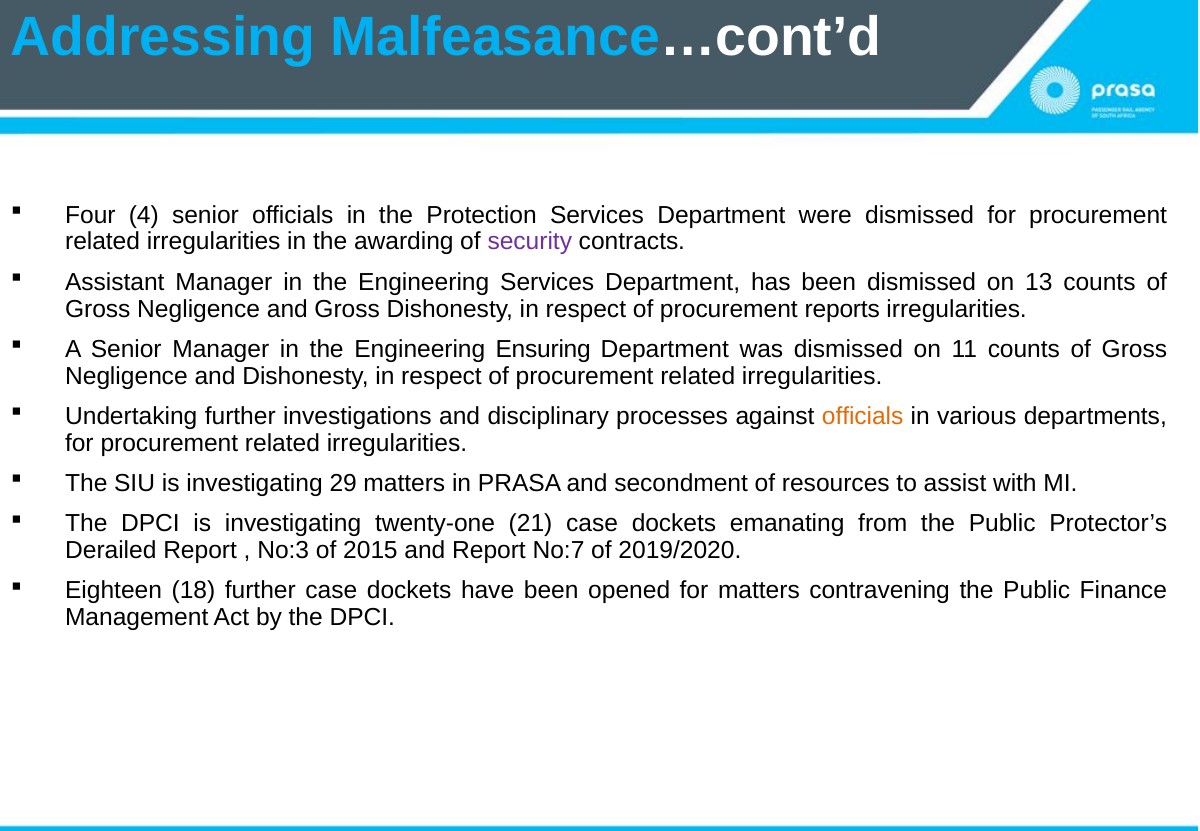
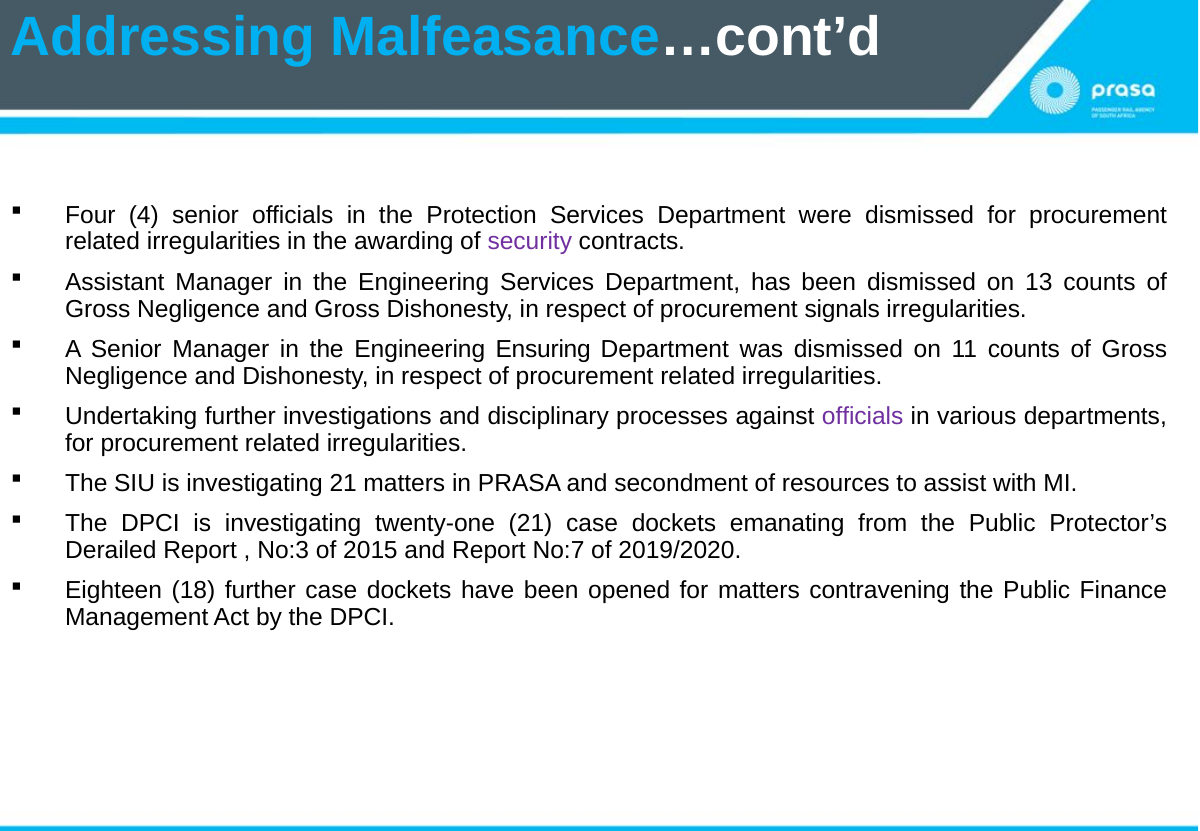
reports: reports -> signals
officials at (863, 416) colour: orange -> purple
investigating 29: 29 -> 21
